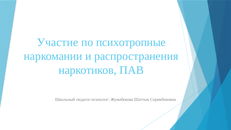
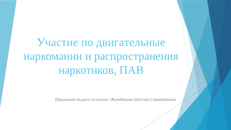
психотропные: психотропные -> двигательные
